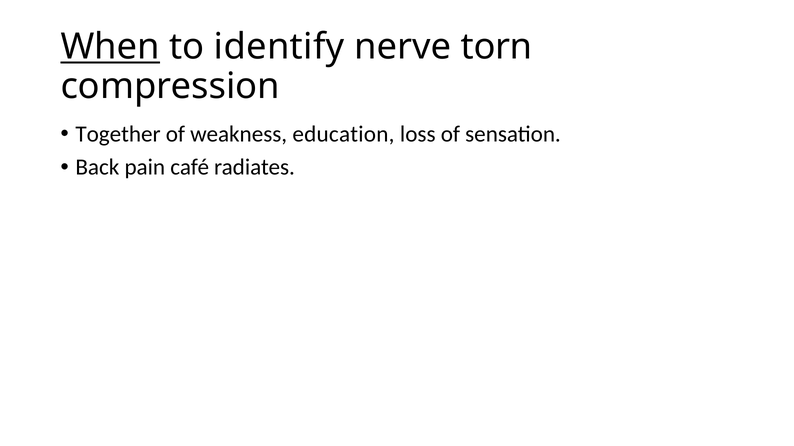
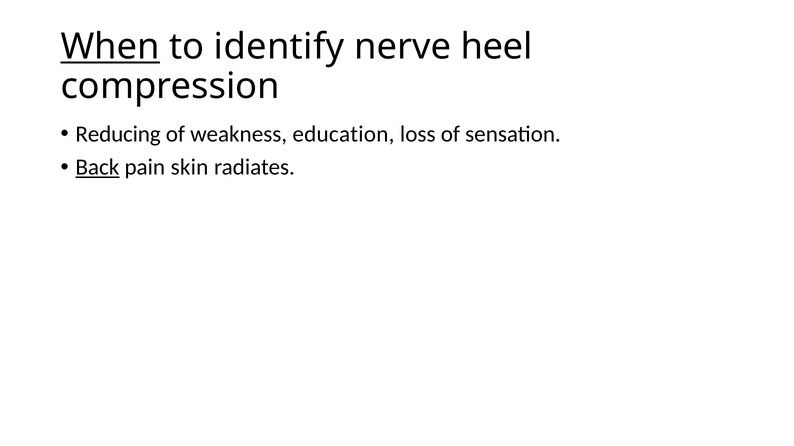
torn: torn -> heel
Together: Together -> Reducing
Back underline: none -> present
café: café -> skin
